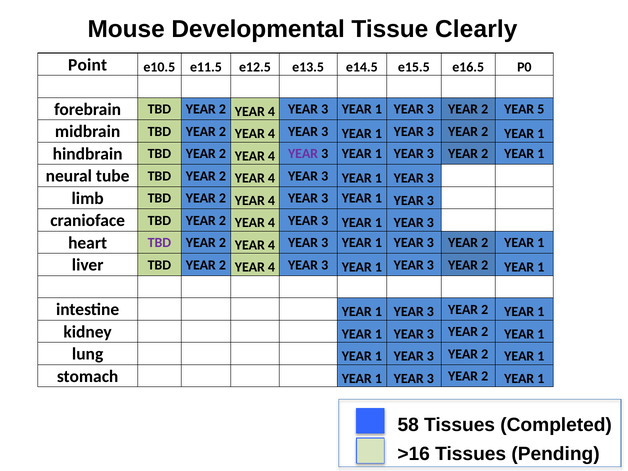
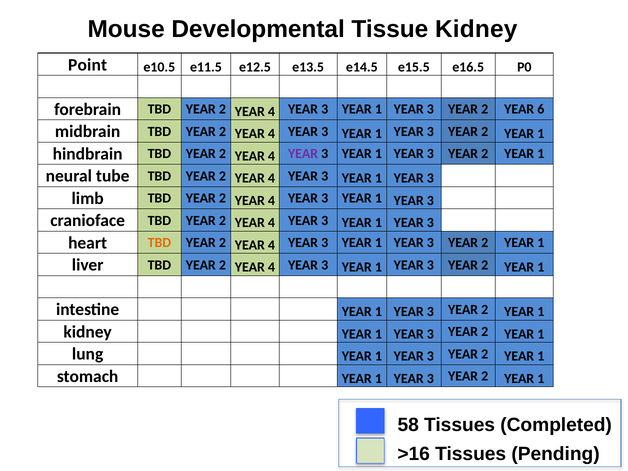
Tissue Clearly: Clearly -> Kidney
5: 5 -> 6
TBD at (159, 243) colour: purple -> orange
